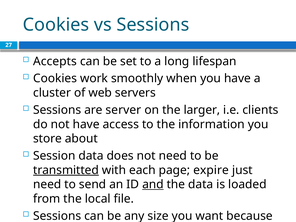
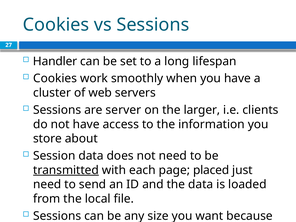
Accepts: Accepts -> Handler
expire: expire -> placed
and underline: present -> none
